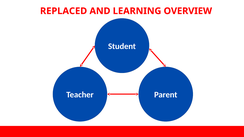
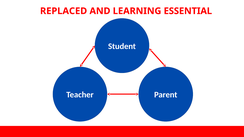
OVERVIEW: OVERVIEW -> ESSENTIAL
